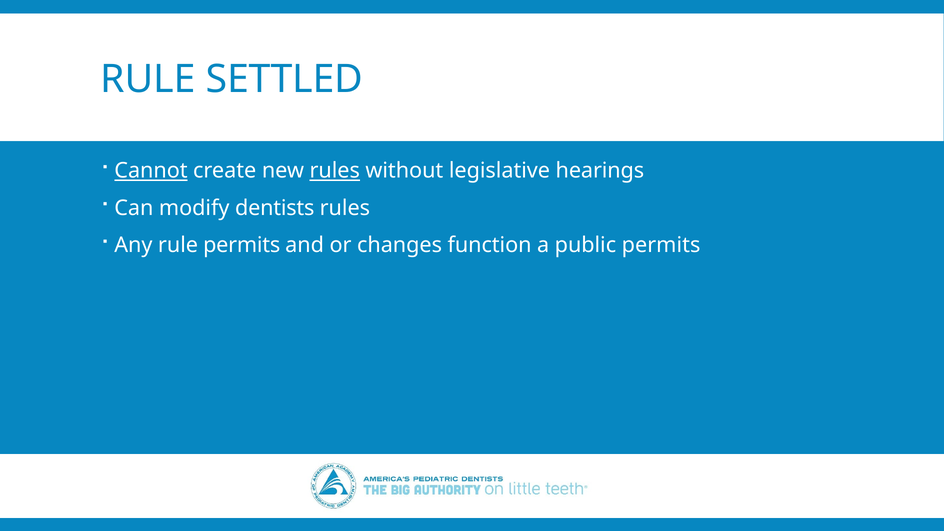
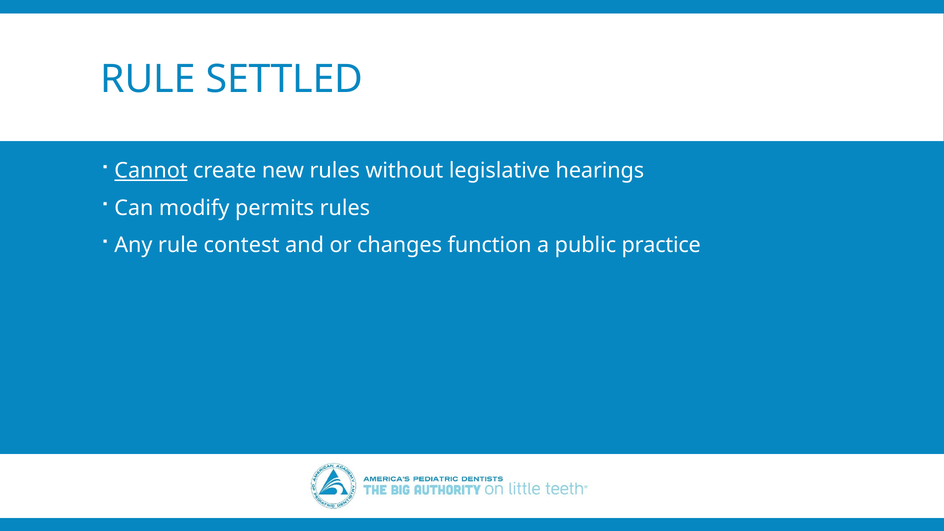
rules at (335, 171) underline: present -> none
dentists: dentists -> permits
rule permits: permits -> contest
public permits: permits -> practice
